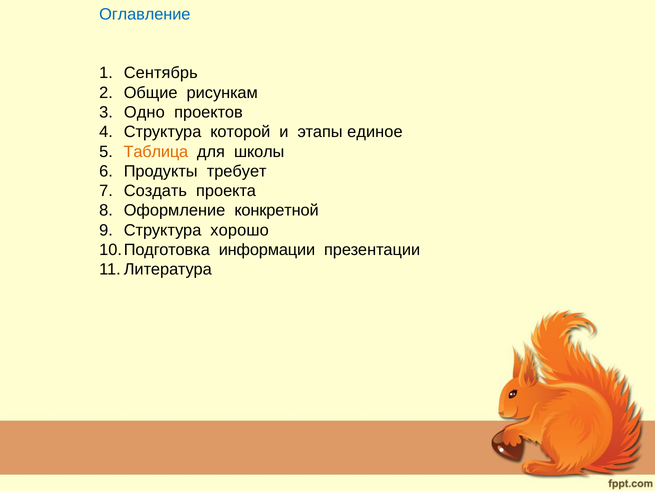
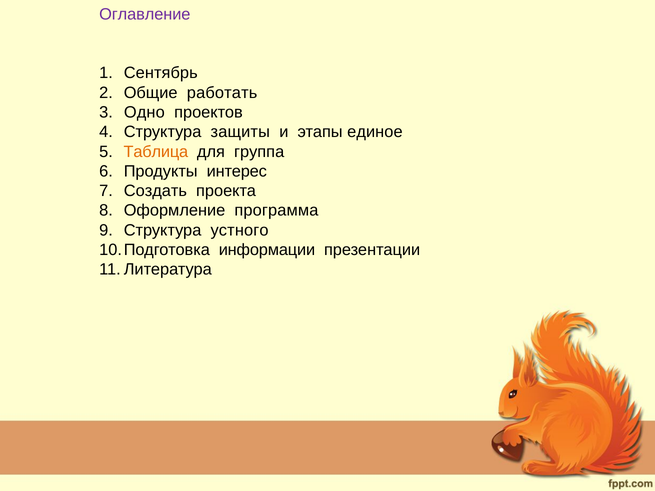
Оглавление colour: blue -> purple
рисункам: рисункам -> работать
которой: которой -> защиты
школы: школы -> группа
требует: требует -> интерес
конкретной: конкретной -> программа
хорошо: хорошо -> устного
